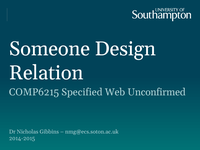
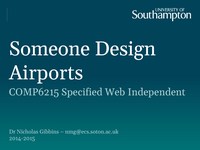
Relation: Relation -> Airports
Unconfirmed: Unconfirmed -> Independent
